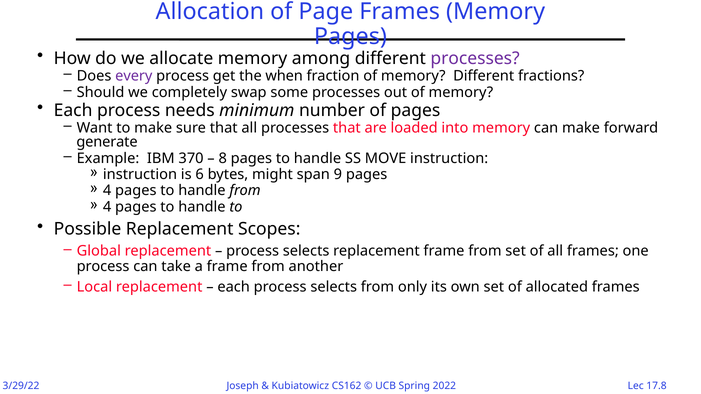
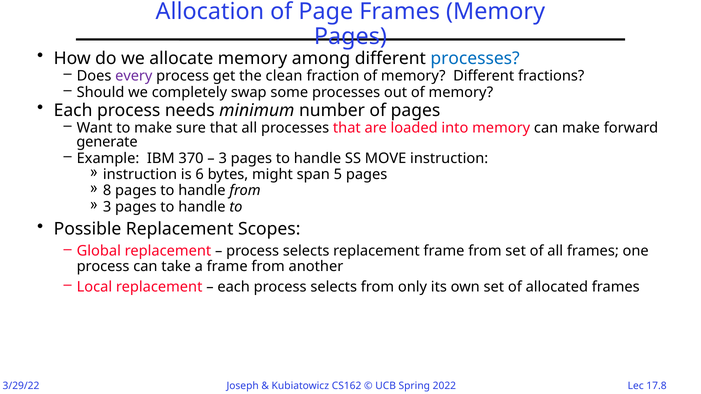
processes at (475, 58) colour: purple -> blue
when: when -> clean
8 at (223, 158): 8 -> 3
9: 9 -> 5
4 at (107, 191): 4 -> 8
4 at (107, 207): 4 -> 3
